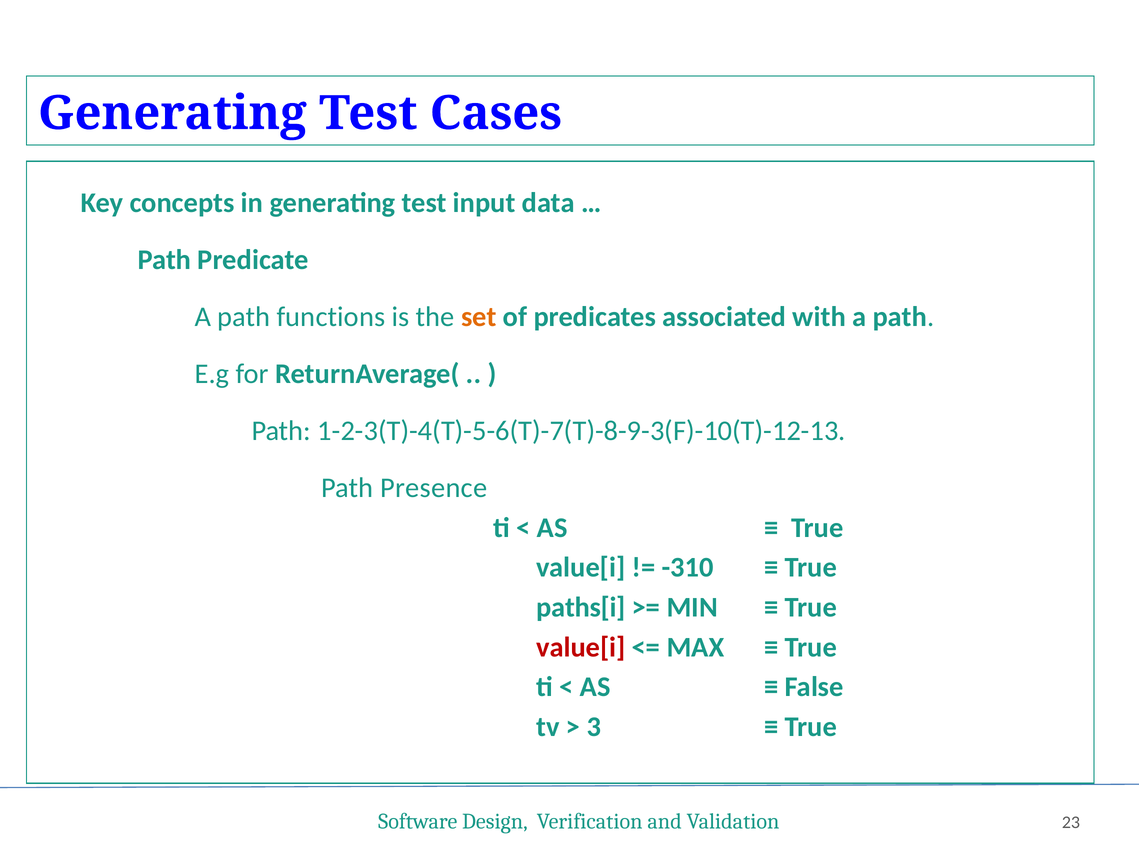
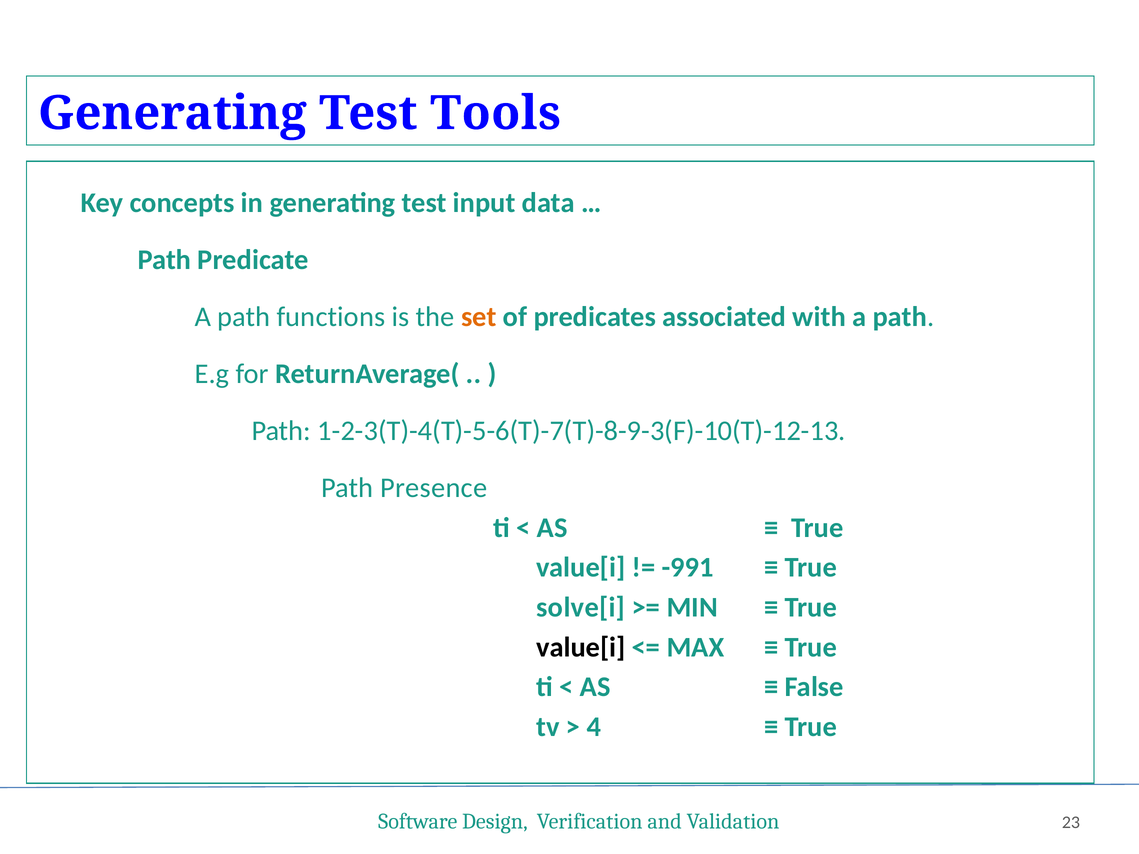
Cases: Cases -> Tools
-310: -310 -> -991
paths[i: paths[i -> solve[i
value[i at (581, 647) colour: red -> black
3: 3 -> 4
